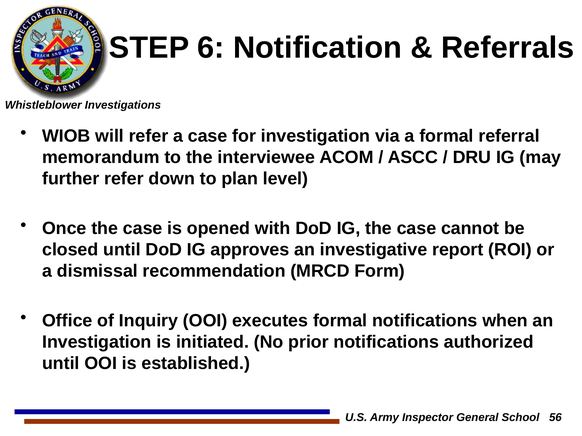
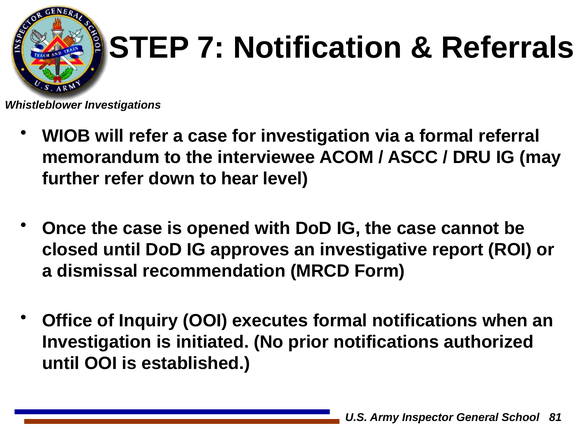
6: 6 -> 7
plan: plan -> hear
56: 56 -> 81
